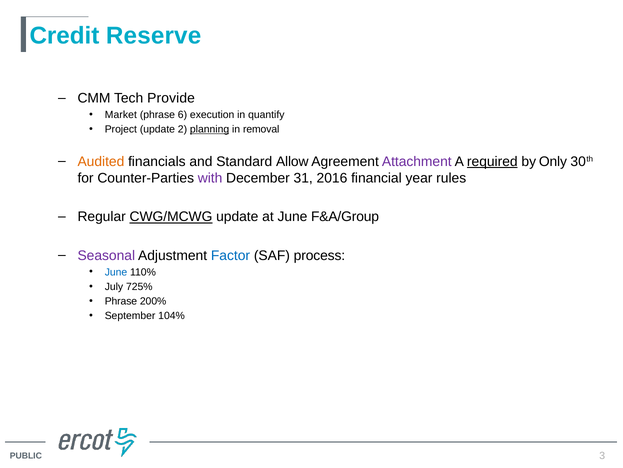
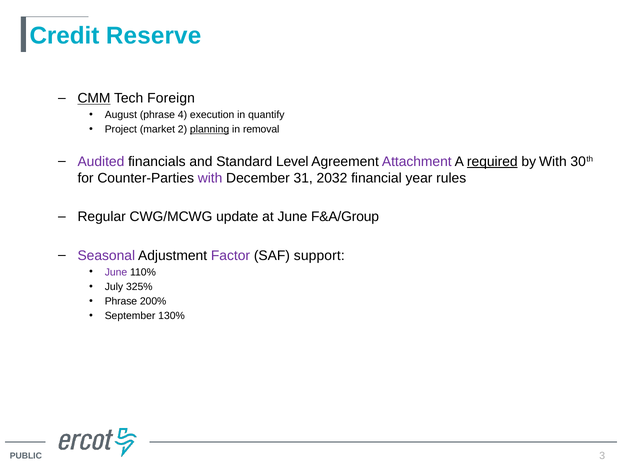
CMM underline: none -> present
Provide: Provide -> Foreign
Market: Market -> August
6: 6 -> 4
Project update: update -> market
Audited colour: orange -> purple
Allow: Allow -> Level
by Only: Only -> With
2016: 2016 -> 2032
CWG/MCWG underline: present -> none
Factor colour: blue -> purple
process: process -> support
June at (116, 272) colour: blue -> purple
725%: 725% -> 325%
104%: 104% -> 130%
